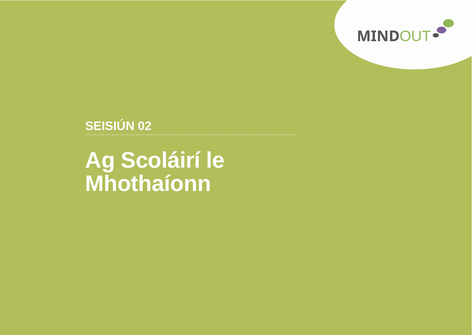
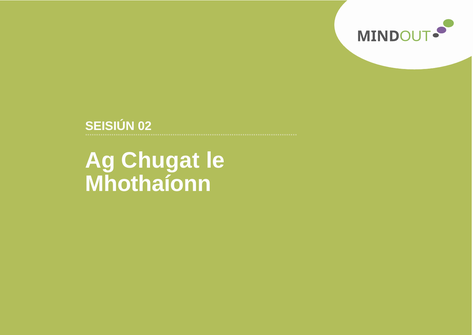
Scoláirí: Scoláirí -> Chugat
